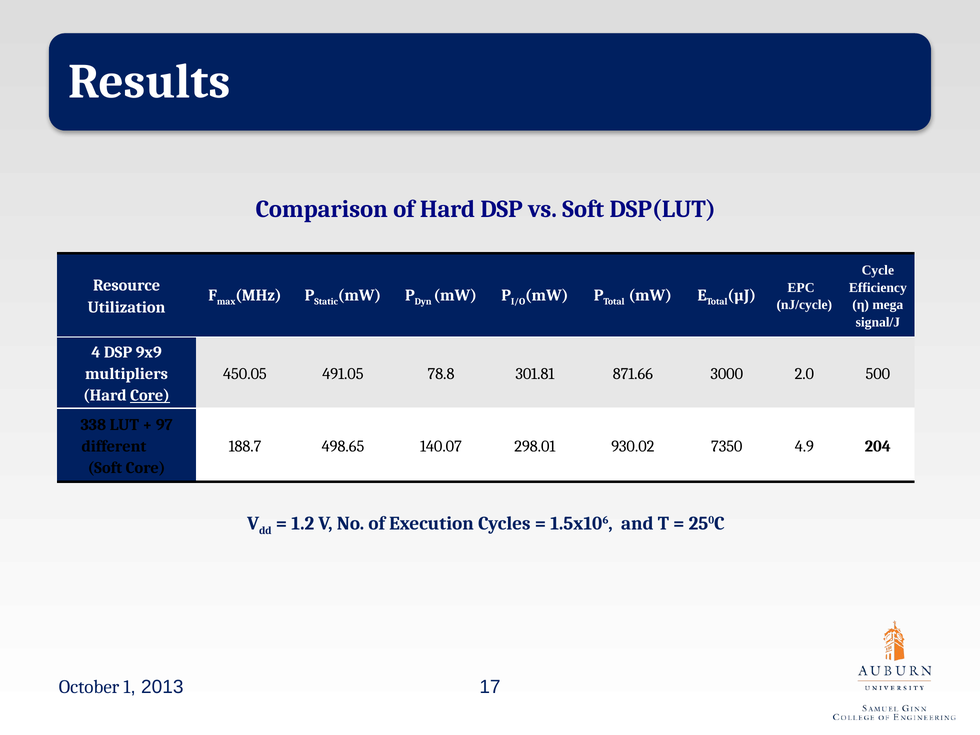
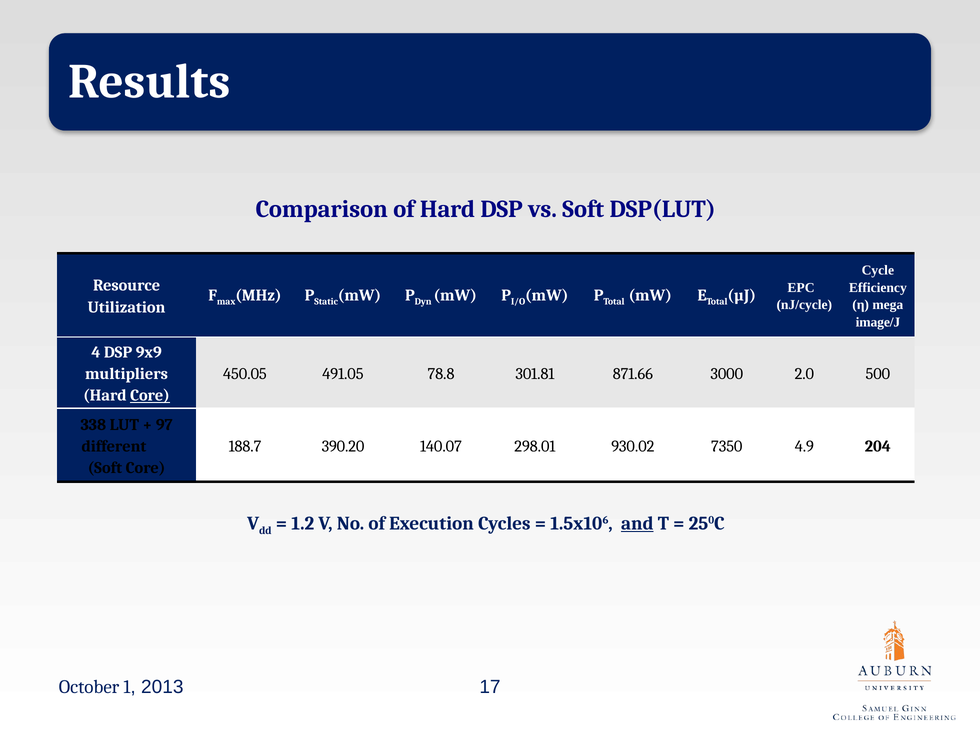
signal/J: signal/J -> image/J
498.65: 498.65 -> 390.20
and underline: none -> present
